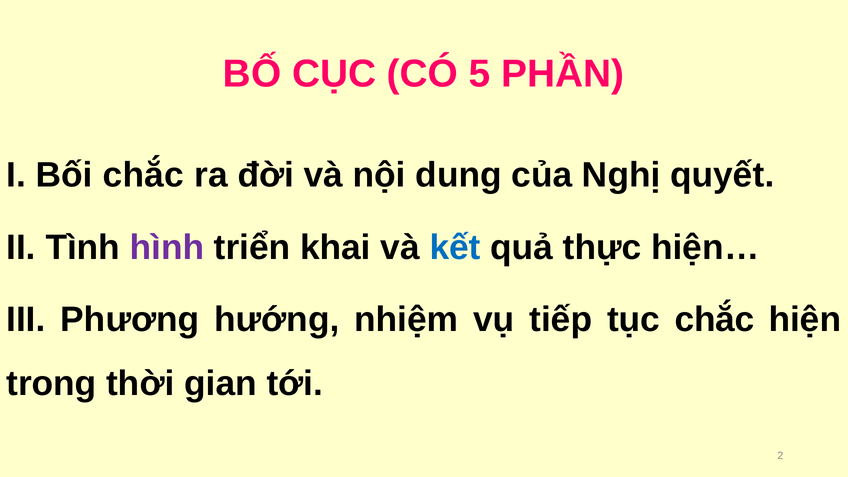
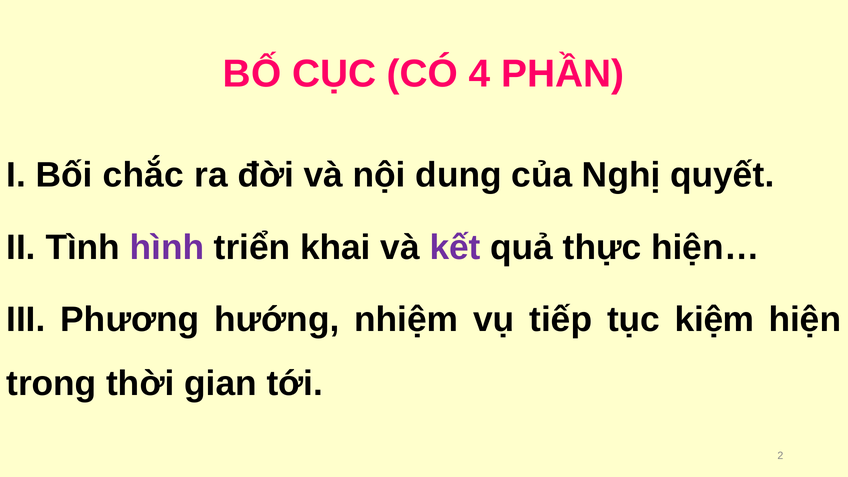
5: 5 -> 4
kết colour: blue -> purple
tục chắc: chắc -> kiệm
